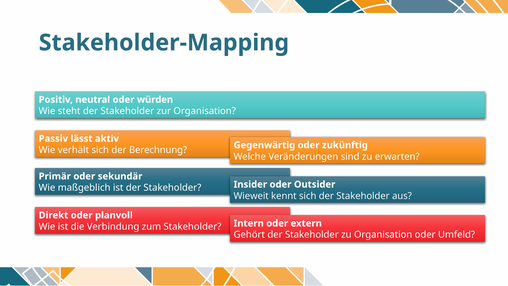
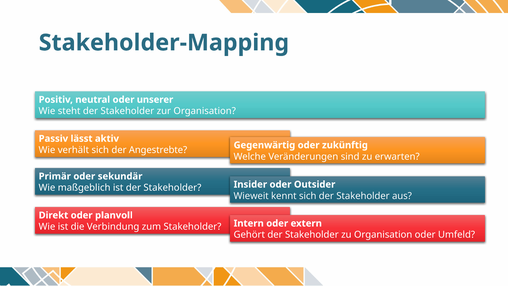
würden: würden -> unserer
Berechnung: Berechnung -> Angestrebte
